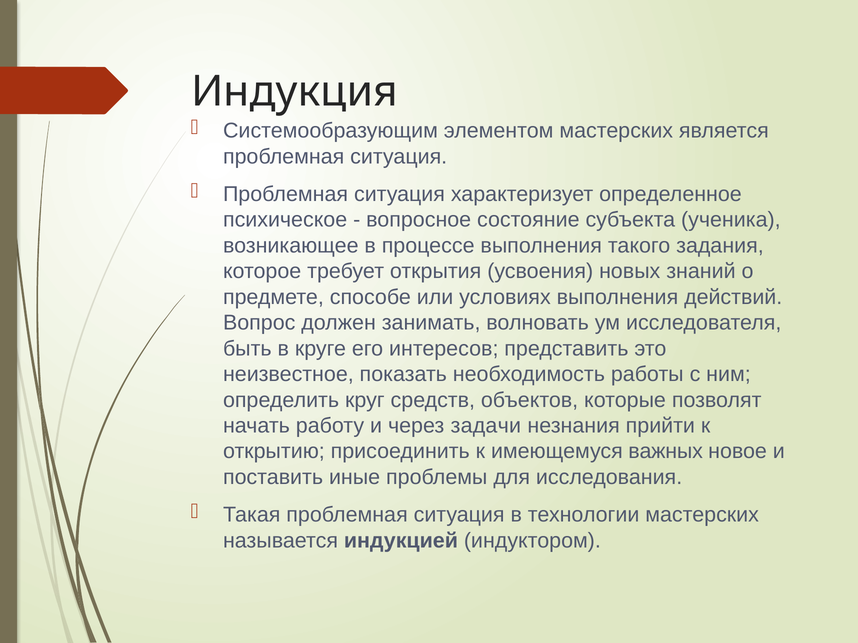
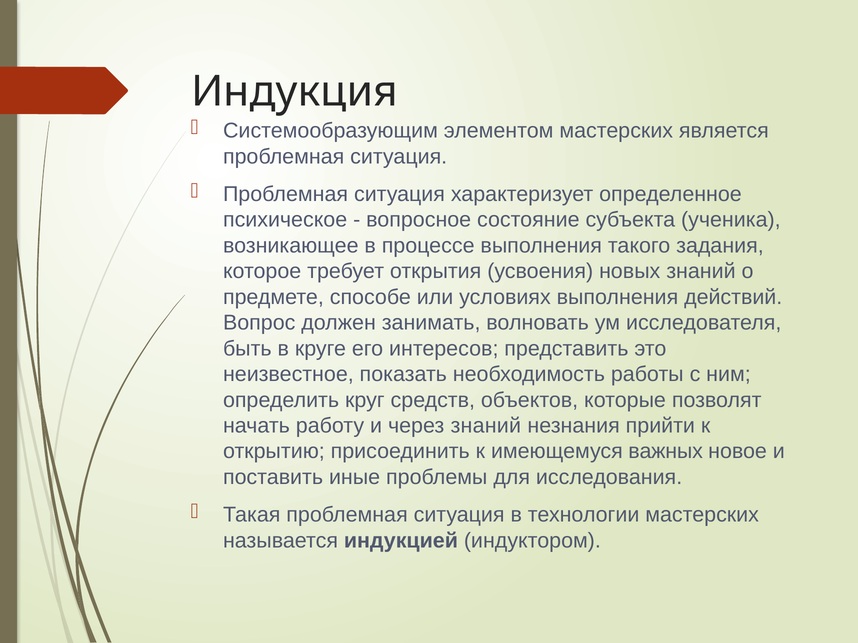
через задачи: задачи -> знаний
